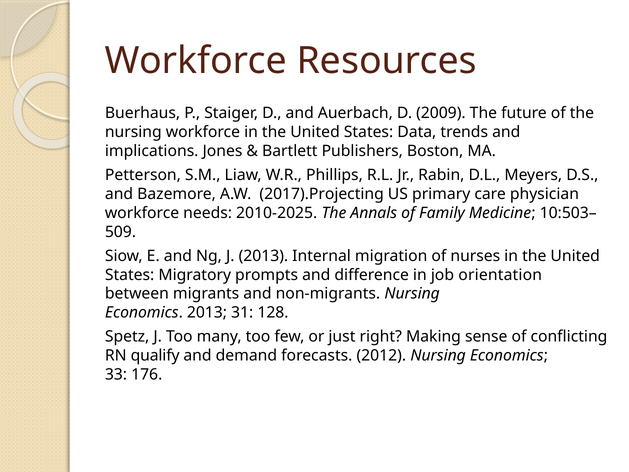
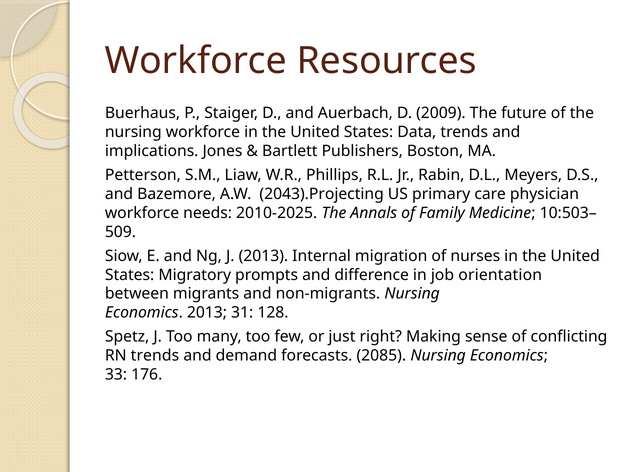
2017).Projecting: 2017).Projecting -> 2043).Projecting
RN qualify: qualify -> trends
2012: 2012 -> 2085
